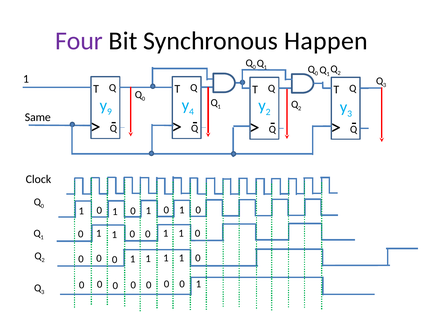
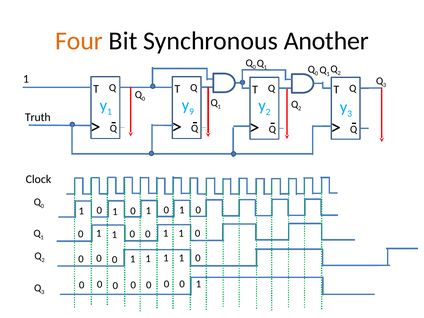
Four colour: purple -> orange
Happen: Happen -> Another
9 at (109, 112): 9 -> 1
4: 4 -> 9
Same: Same -> Truth
